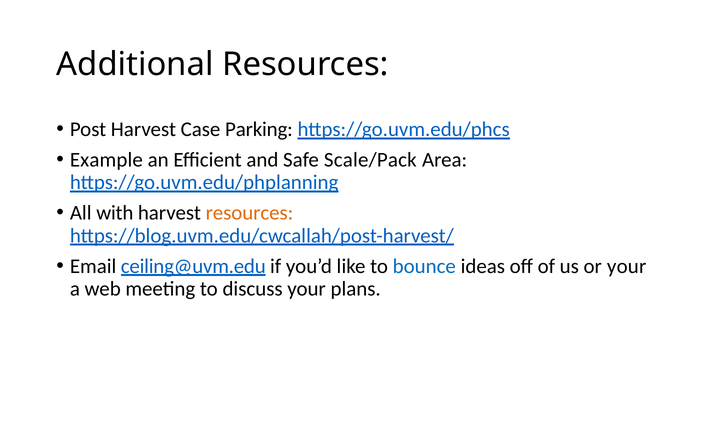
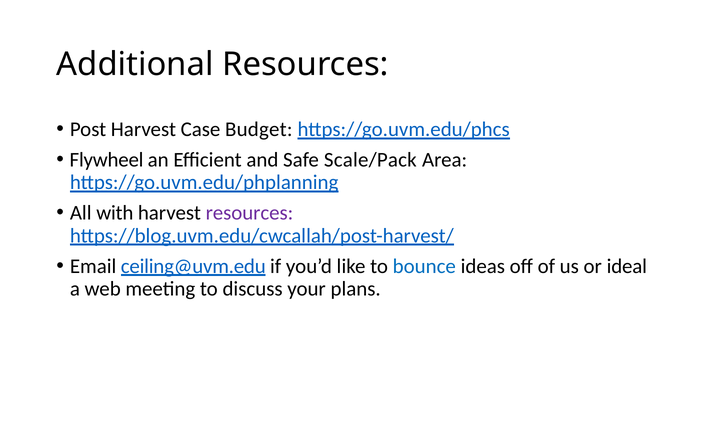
Parking: Parking -> Budget
Example: Example -> Flywheel
resources at (249, 213) colour: orange -> purple
or your: your -> ideal
